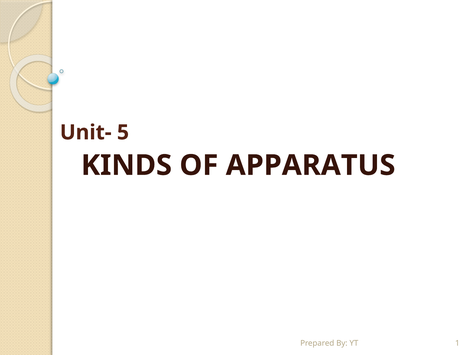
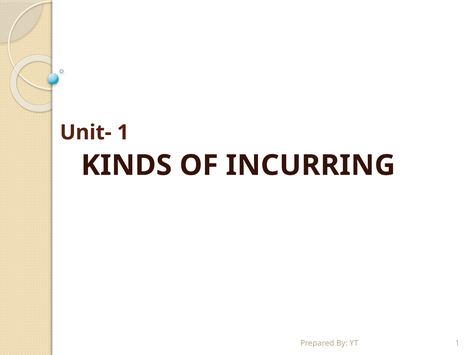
Unit- 5: 5 -> 1
APPARATUS: APPARATUS -> INCURRING
